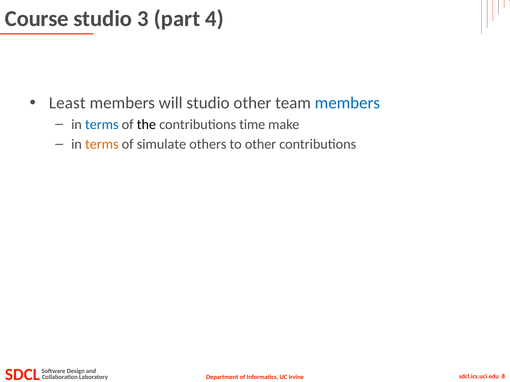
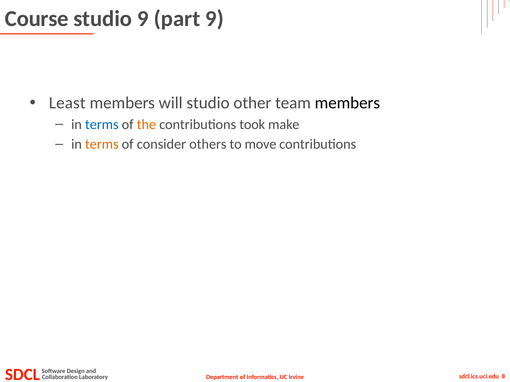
studio 3: 3 -> 9
part 4: 4 -> 9
members at (347, 103) colour: blue -> black
the colour: black -> orange
time: time -> took
simulate: simulate -> consider
to other: other -> move
